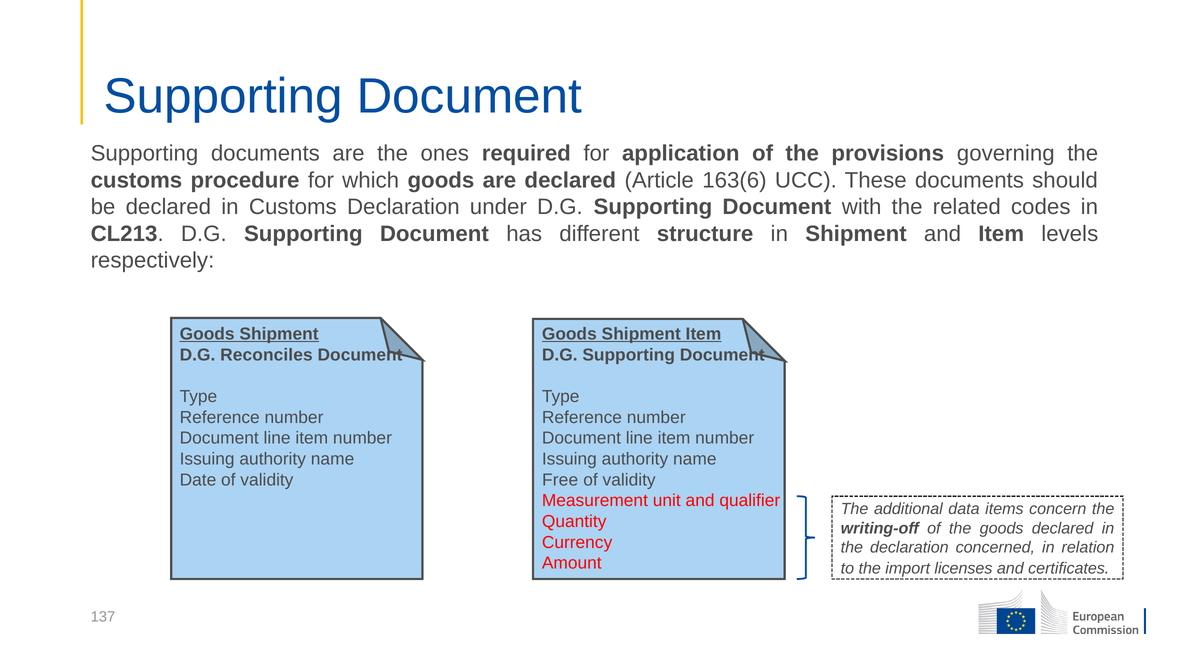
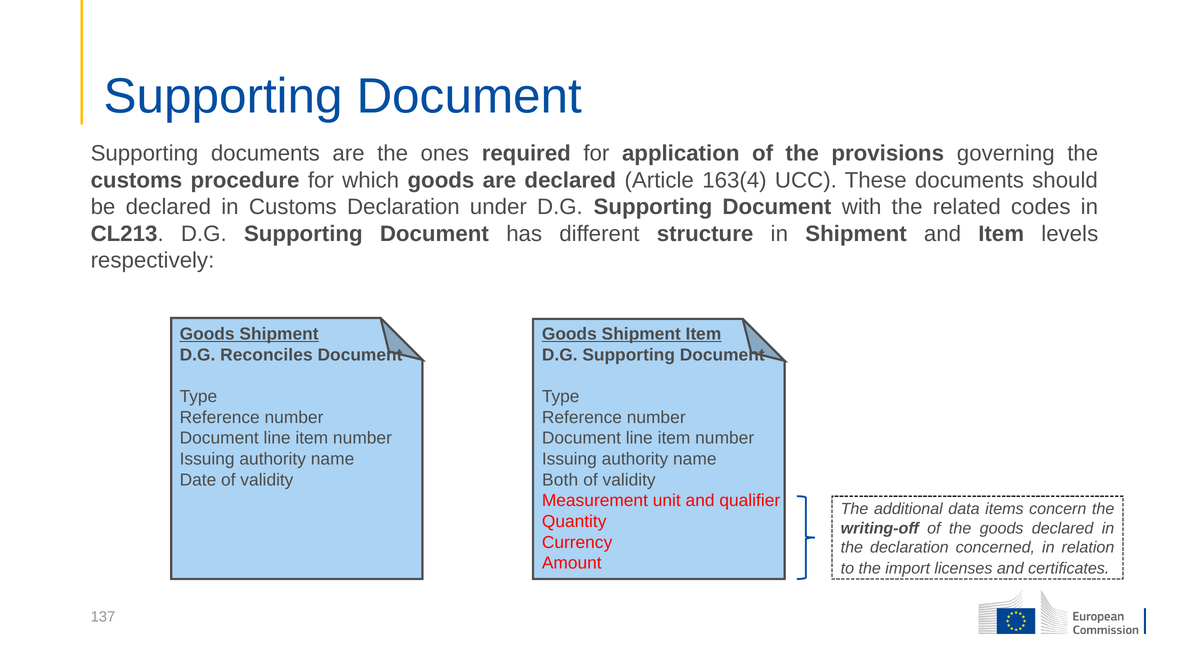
163(6: 163(6 -> 163(4
Free: Free -> Both
